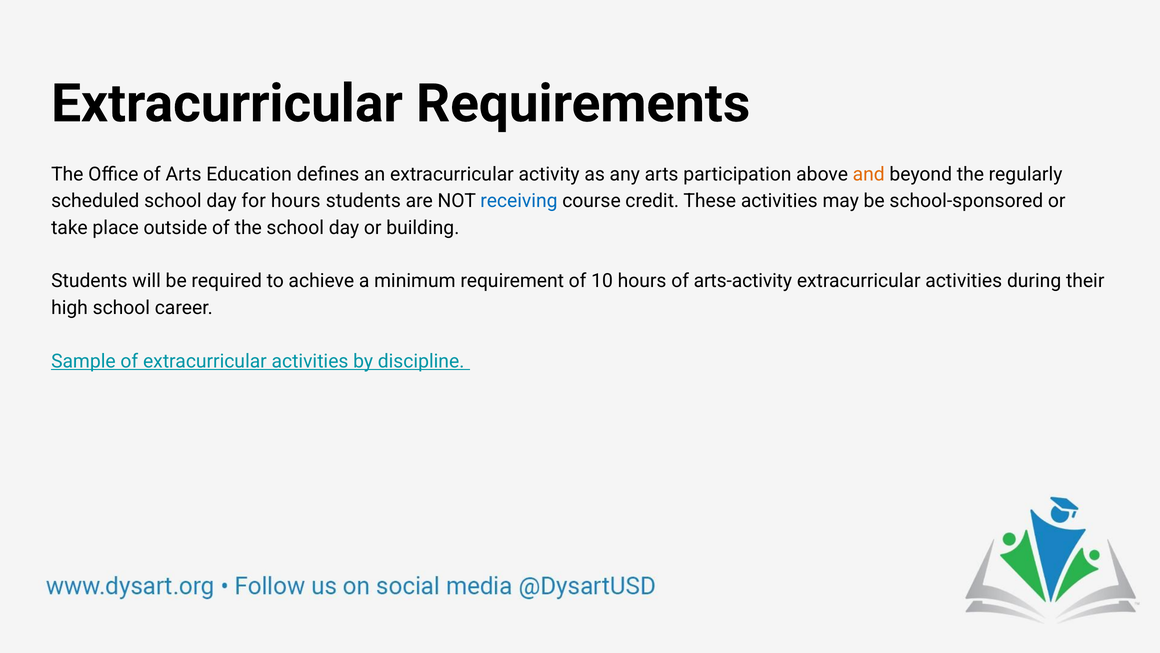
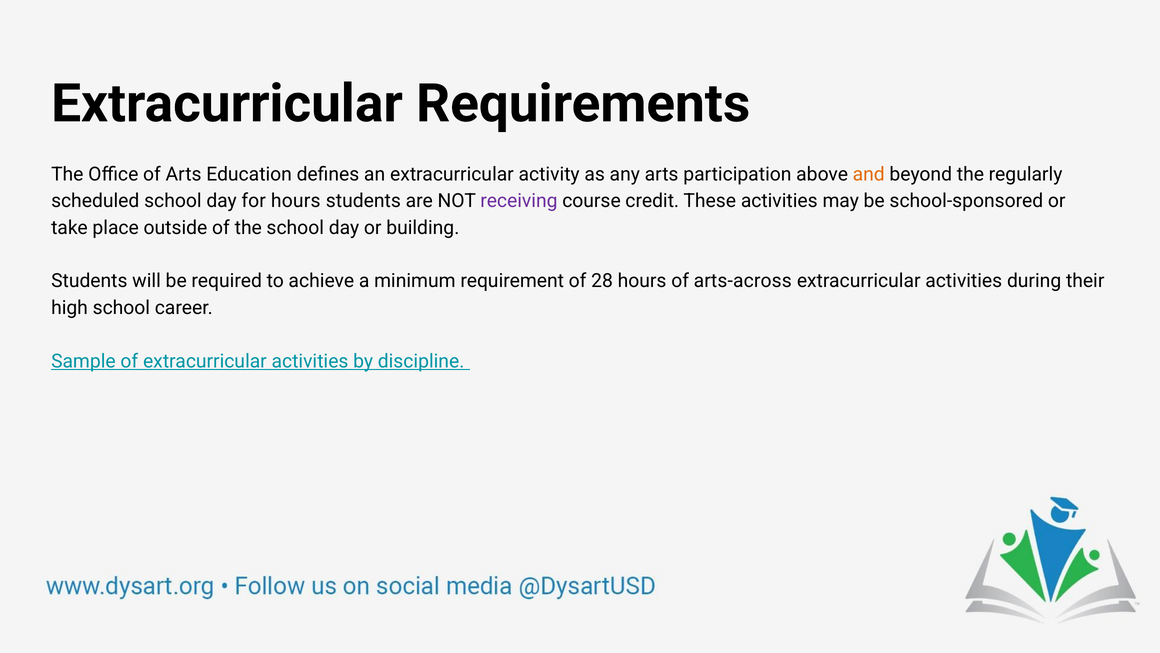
receiving colour: blue -> purple
10: 10 -> 28
arts-activity: arts-activity -> arts-across
